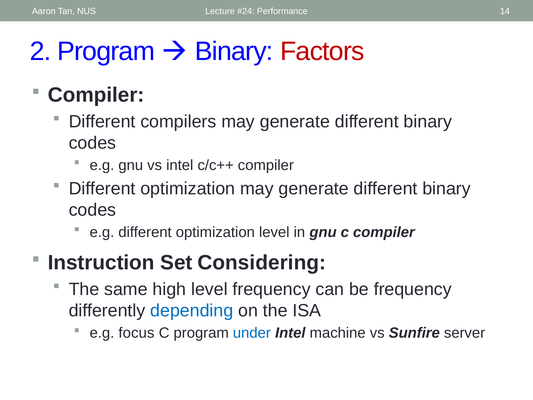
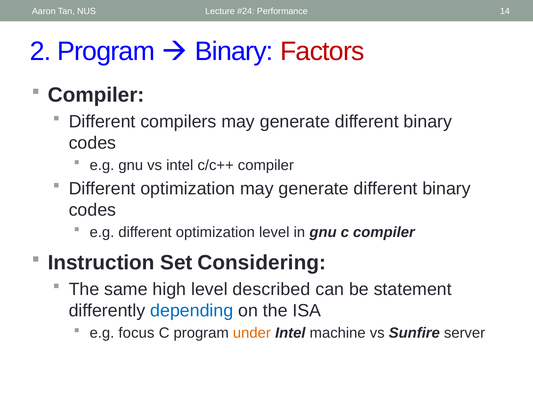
level frequency: frequency -> described
be frequency: frequency -> statement
under colour: blue -> orange
